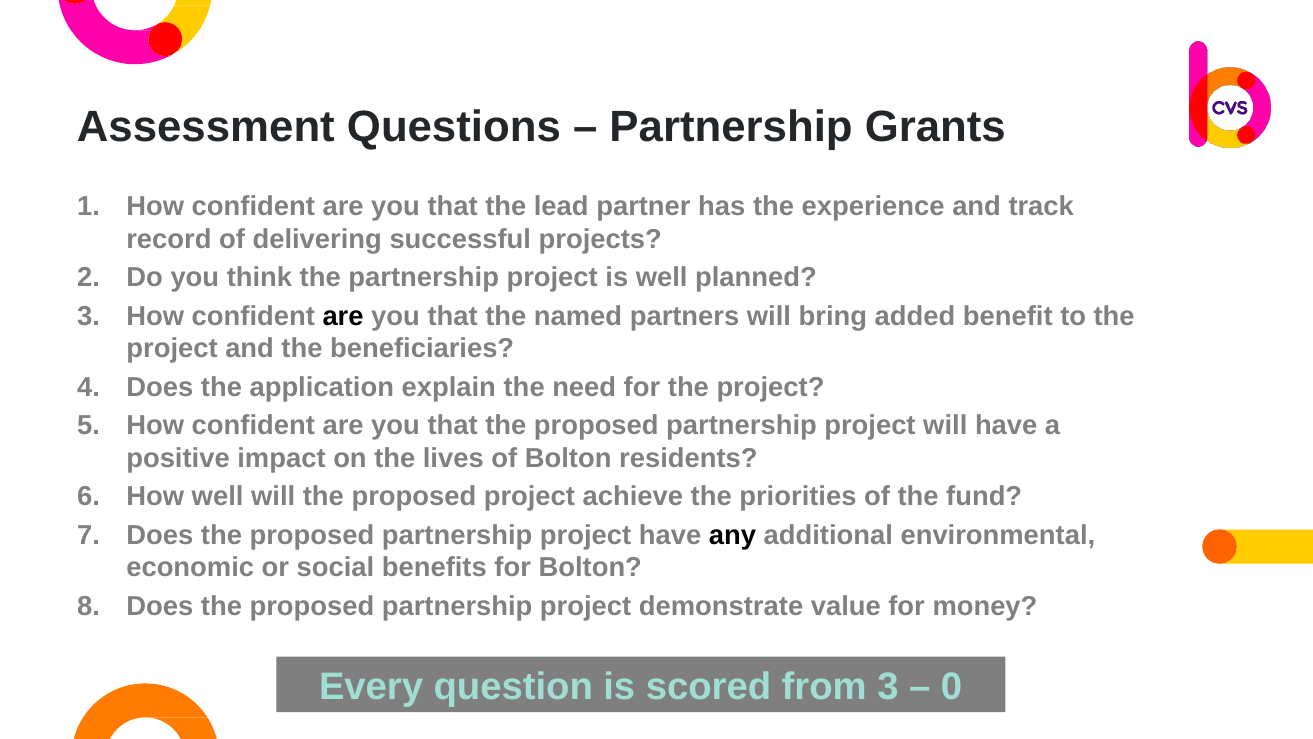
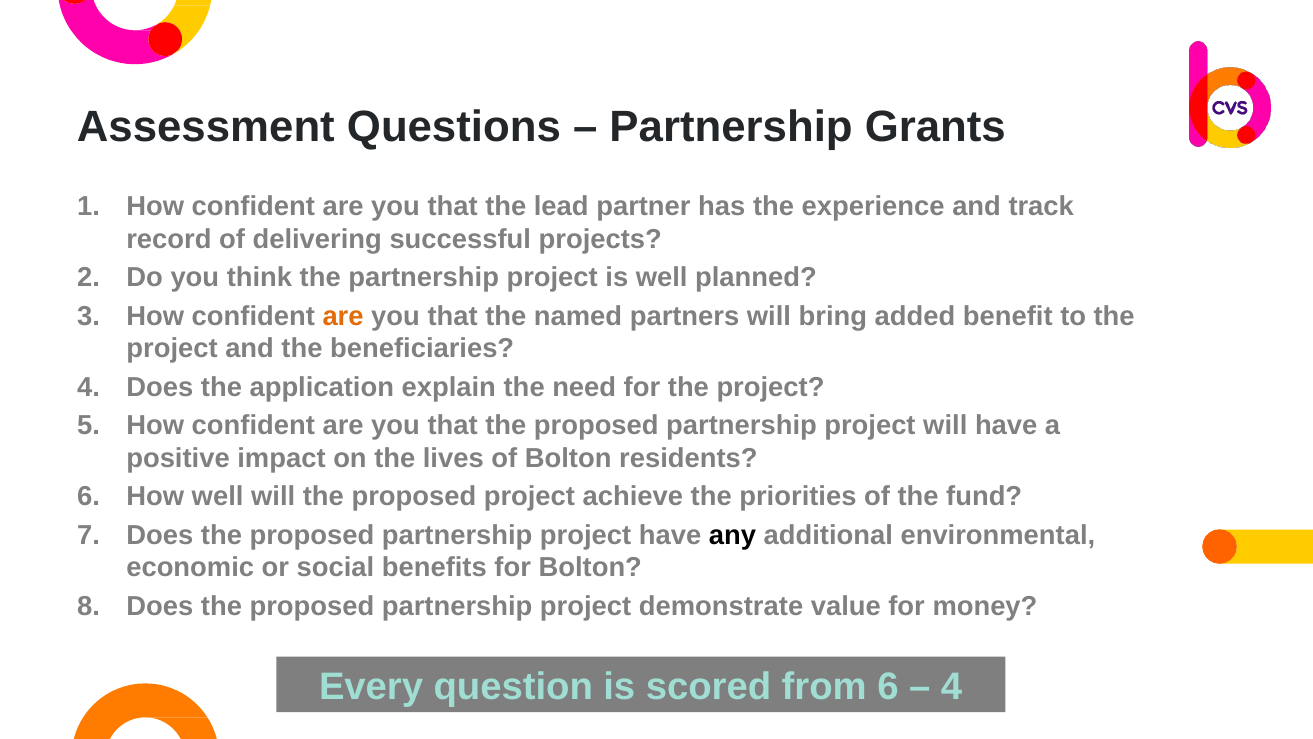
are at (343, 316) colour: black -> orange
from 3: 3 -> 6
0 at (952, 687): 0 -> 4
